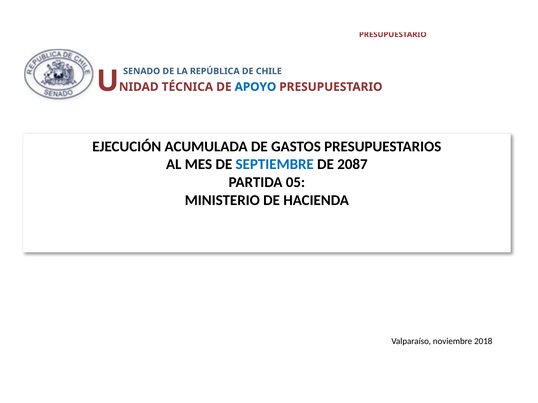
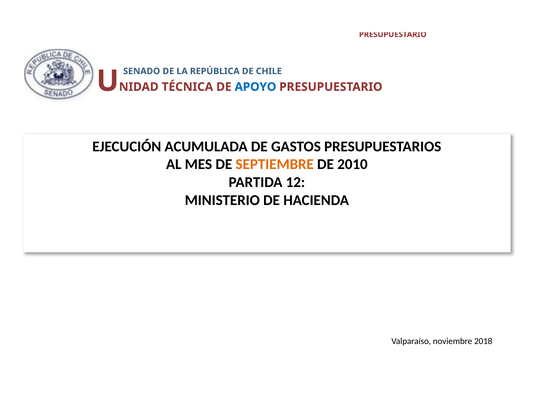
SEPTIEMBRE colour: blue -> orange
2087: 2087 -> 2010
05: 05 -> 12
